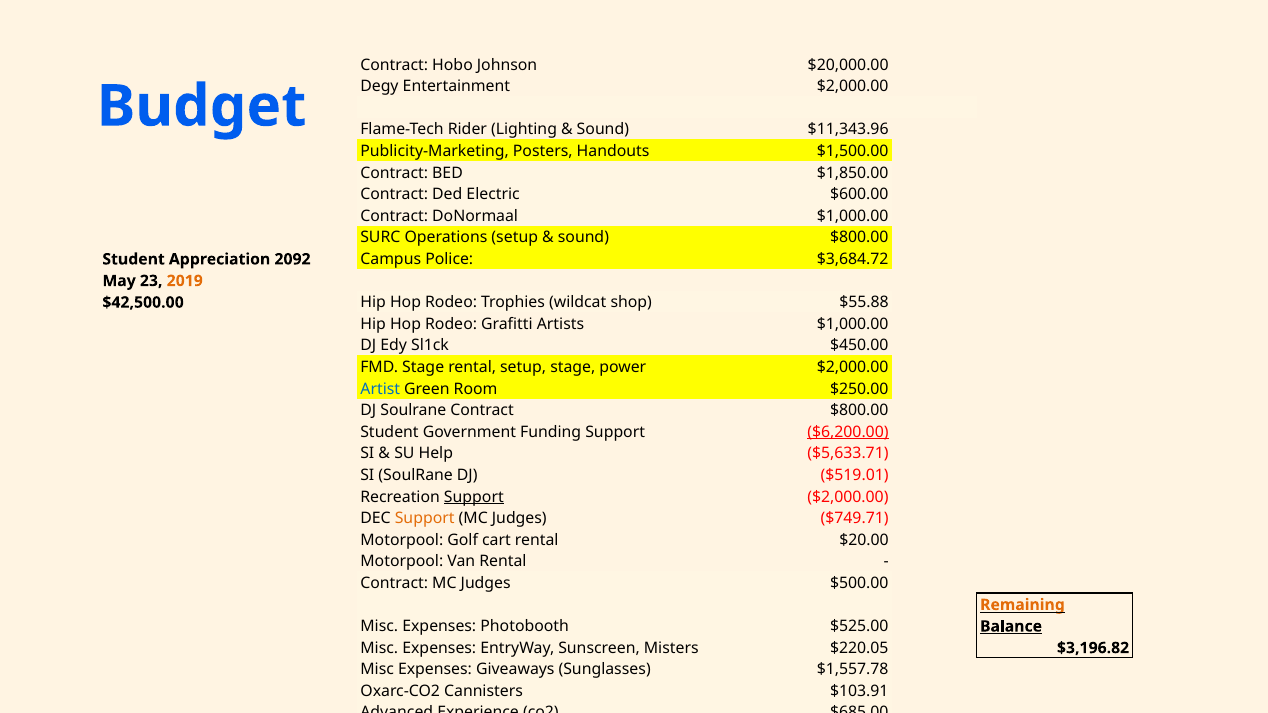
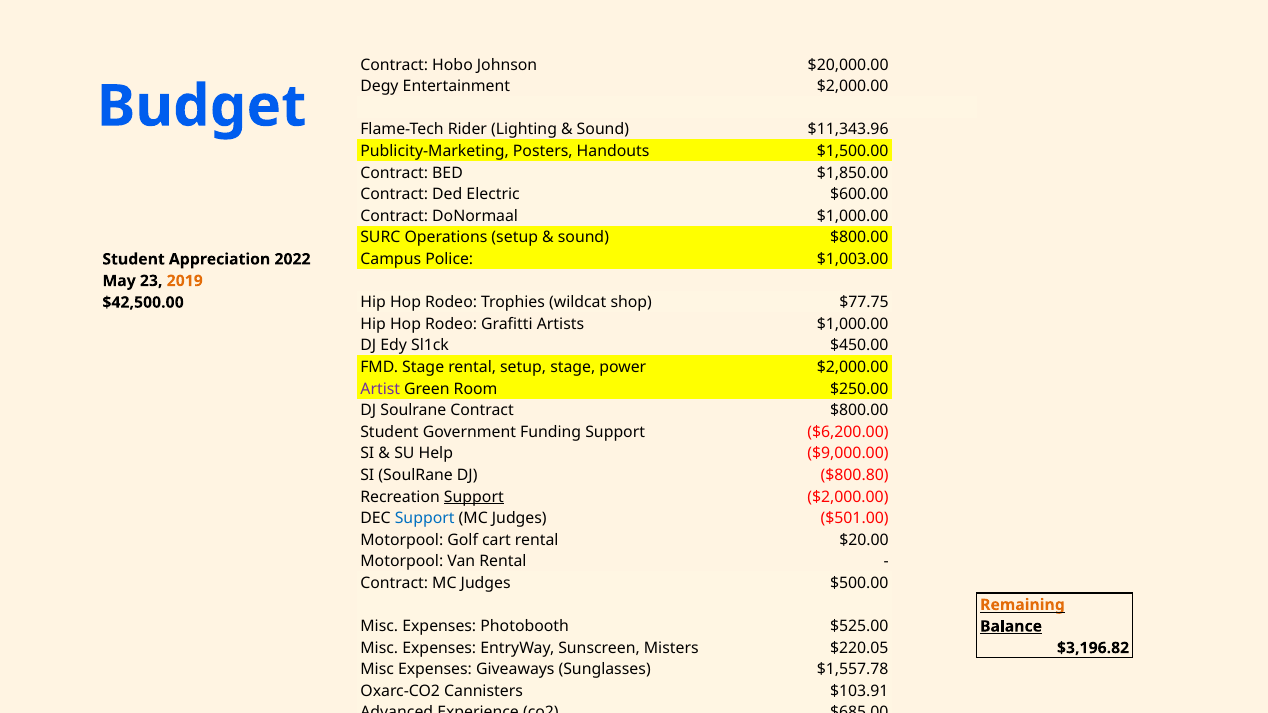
2092: 2092 -> 2022
$3,684.72: $3,684.72 -> $1,003.00
$55.88: $55.88 -> $77.75
Artist colour: blue -> purple
$6,200.00 underline: present -> none
$5,633.71: $5,633.71 -> $9,000.00
$519.01: $519.01 -> $800.80
Support at (425, 519) colour: orange -> blue
$749.71: $749.71 -> $501.00
